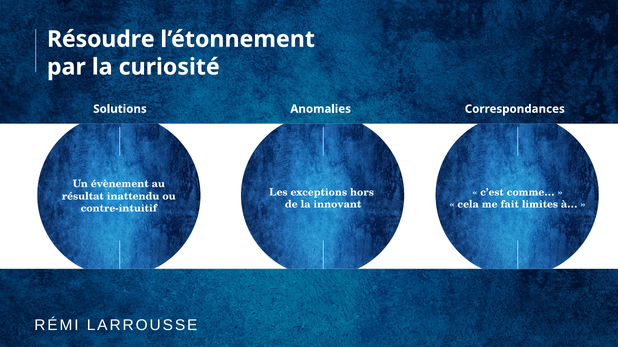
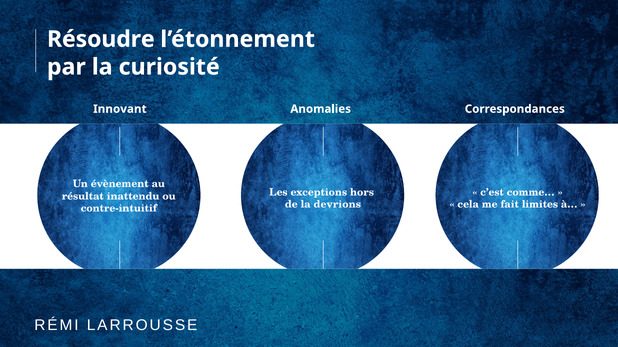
Solutions: Solutions -> Innovant
innovant: innovant -> devrions
